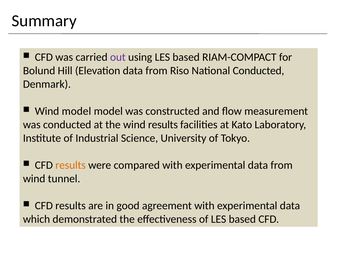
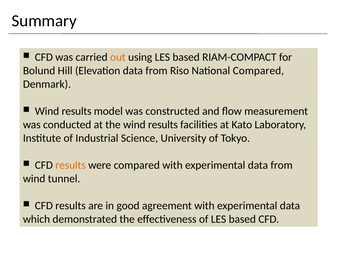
out colour: purple -> orange
National Conducted: Conducted -> Compared
model at (76, 111): model -> results
